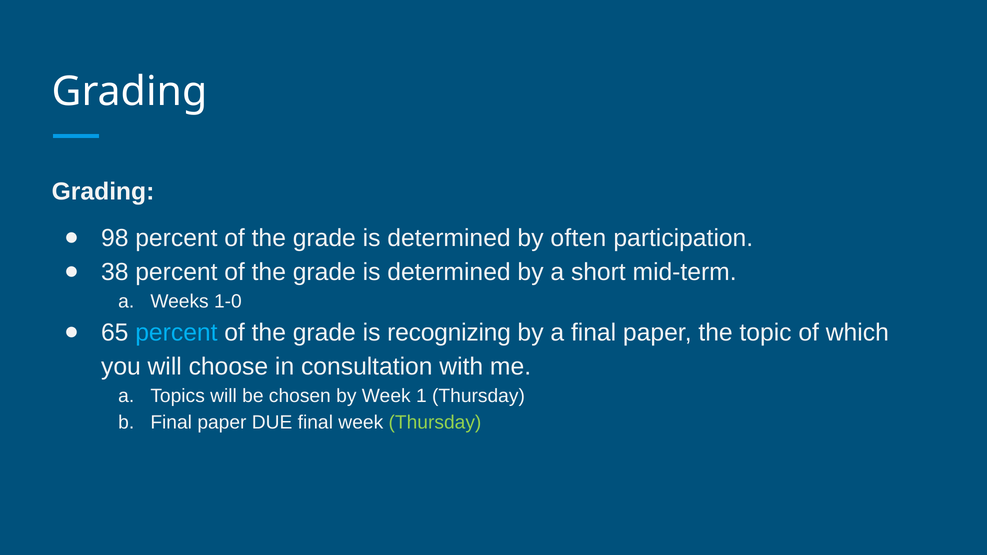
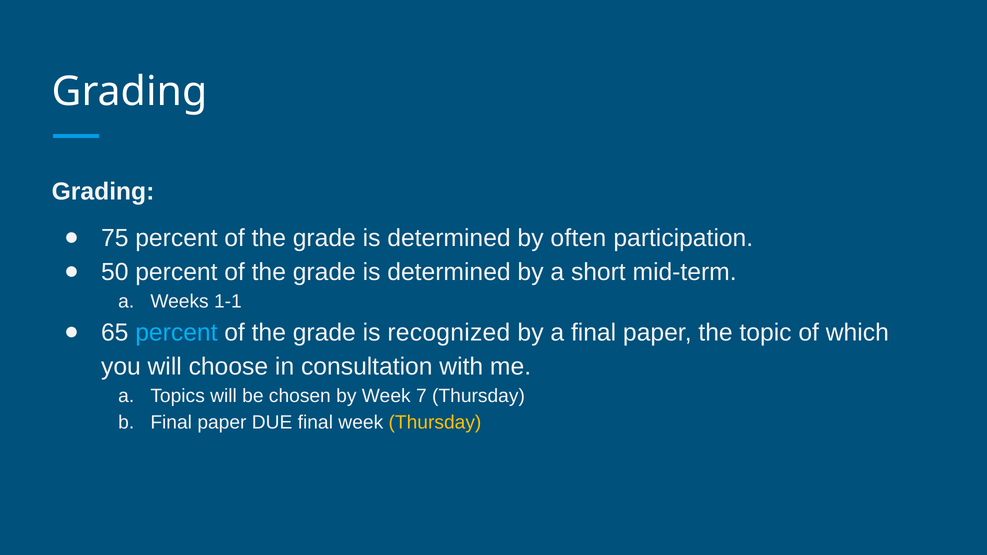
98: 98 -> 75
38: 38 -> 50
1-0: 1-0 -> 1-1
recognizing: recognizing -> recognized
1: 1 -> 7
Thursday at (435, 422) colour: light green -> yellow
